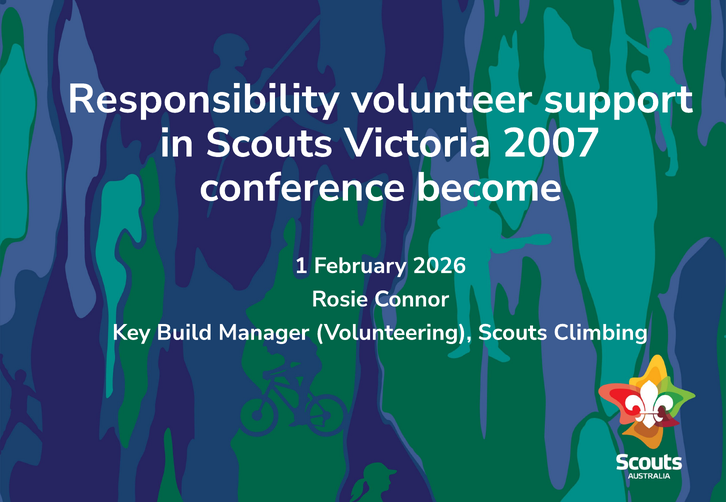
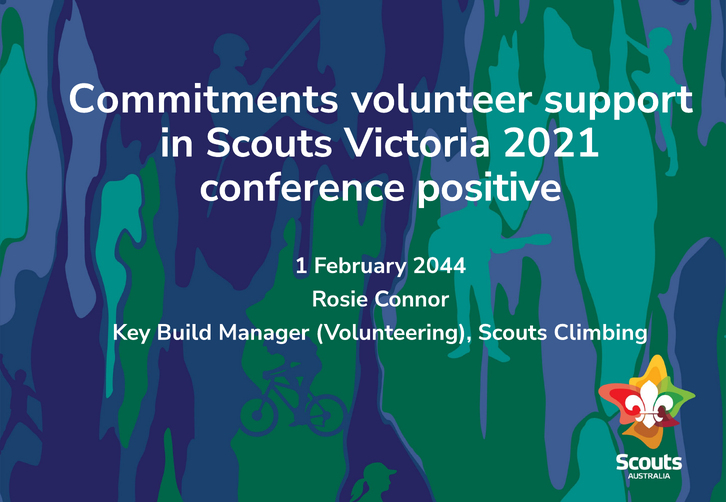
Responsibility: Responsibility -> Commitments
2007: 2007 -> 2021
become: become -> positive
2026: 2026 -> 2044
